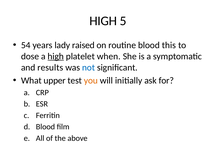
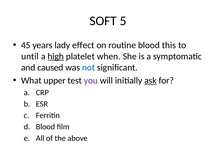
HIGH at (103, 21): HIGH -> SOFT
54: 54 -> 45
raised: raised -> effect
dose: dose -> until
results: results -> caused
you colour: orange -> purple
ask underline: none -> present
